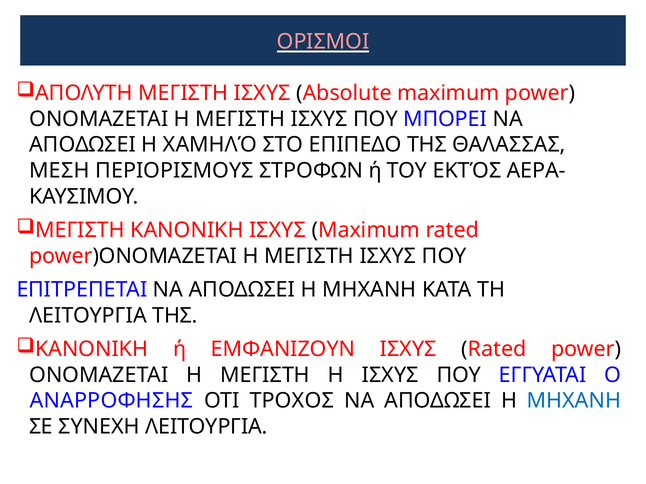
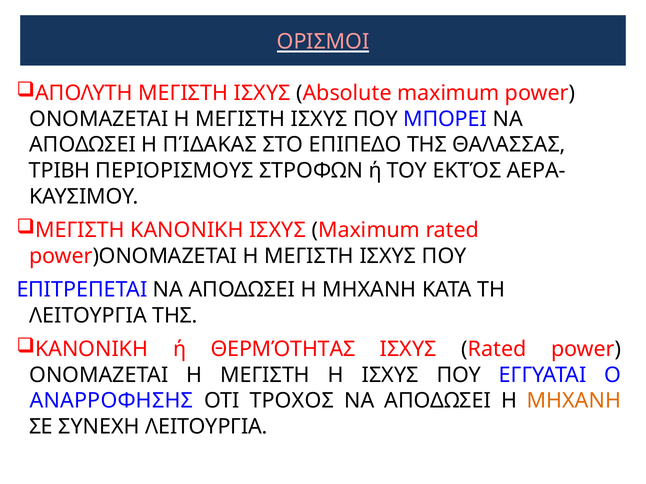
ΧΑΜΗΛΌ: ΧΑΜΗΛΌ -> ΠΊΔΑΚΑΣ
ΜΕΣΗ: ΜΕΣΗ -> ΤΡΙΒΗ
ΕΜΦΑΝΙΖΟΥΝ: ΕΜΦΑΝΙΖΟΥΝ -> ΘΕΡΜΌΤΗΤΑΣ
ΜΗΧΑΝΗ at (574, 401) colour: blue -> orange
